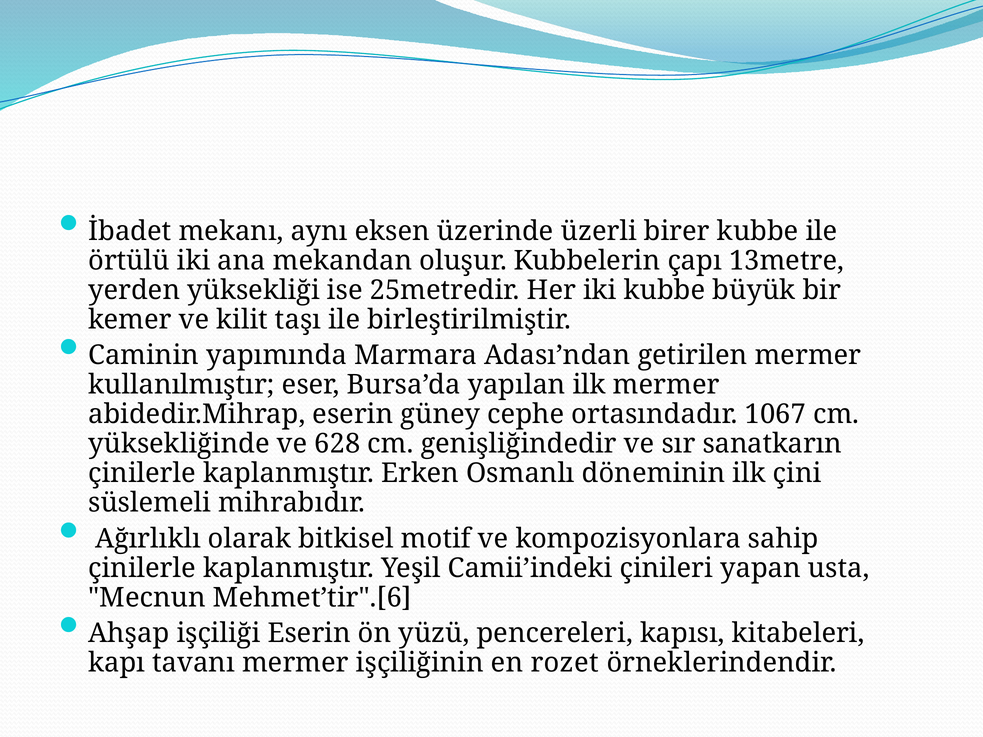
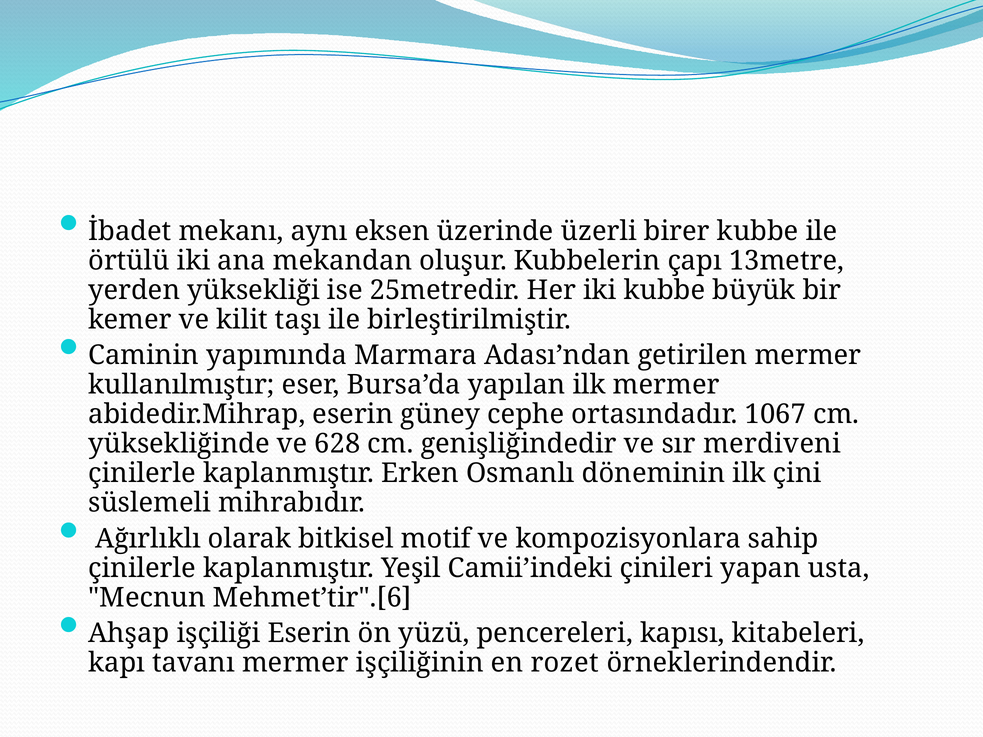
sanatkarın: sanatkarın -> merdiveni
